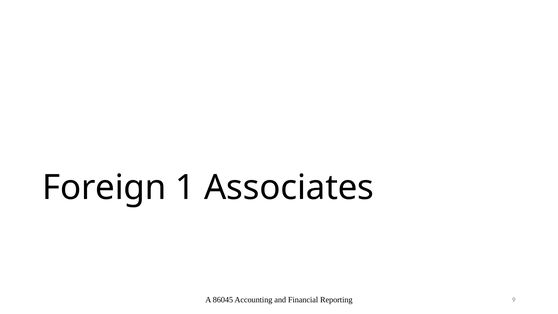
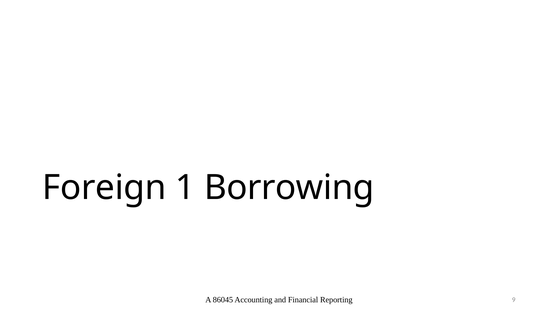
Associates: Associates -> Borrowing
